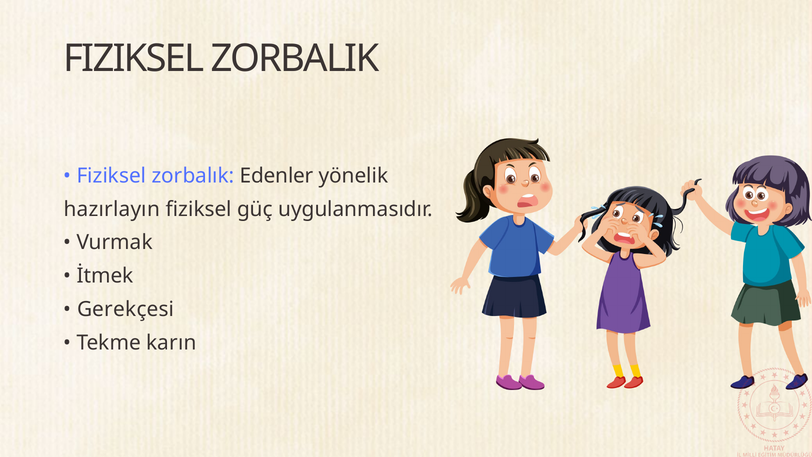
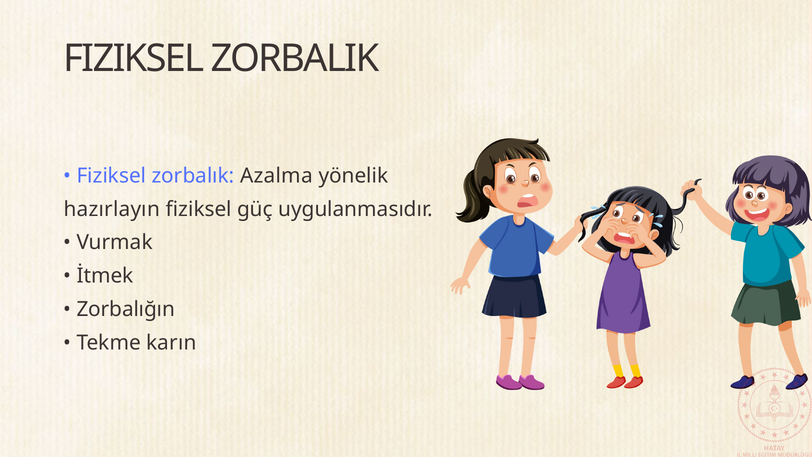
Edenler: Edenler -> Azalma
Gerekçesi: Gerekçesi -> Zorbalığın
